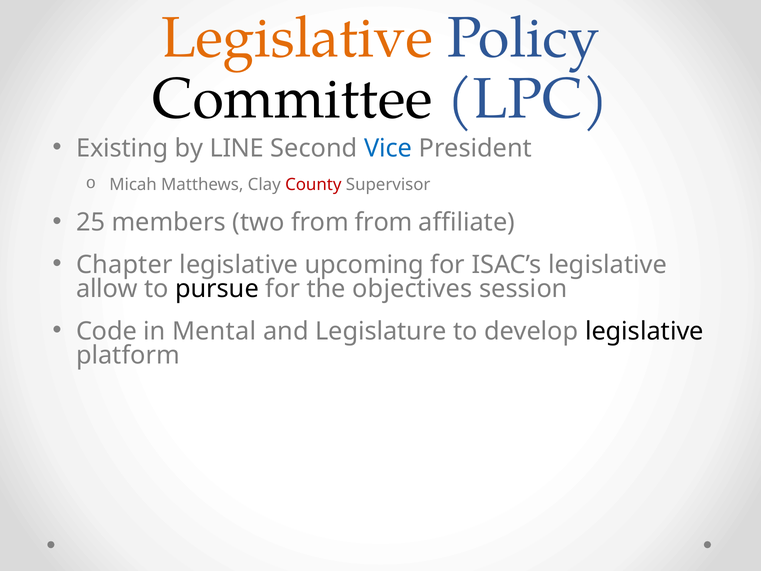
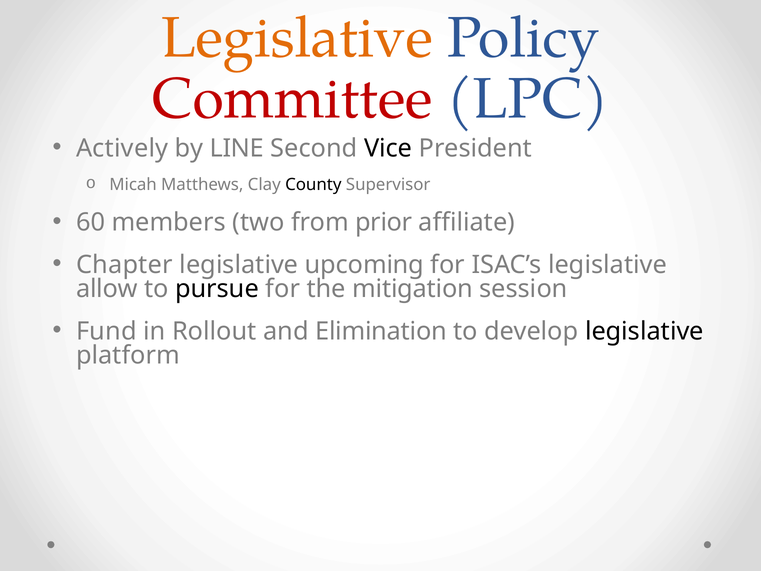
Committee colour: black -> red
Existing: Existing -> Actively
Vice colour: blue -> black
County colour: red -> black
25: 25 -> 60
from from: from -> prior
objectives: objectives -> mitigation
Code: Code -> Fund
Mental: Mental -> Rollout
Legislature: Legislature -> Elimination
